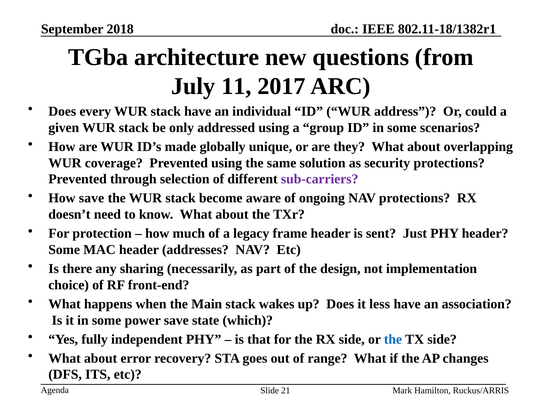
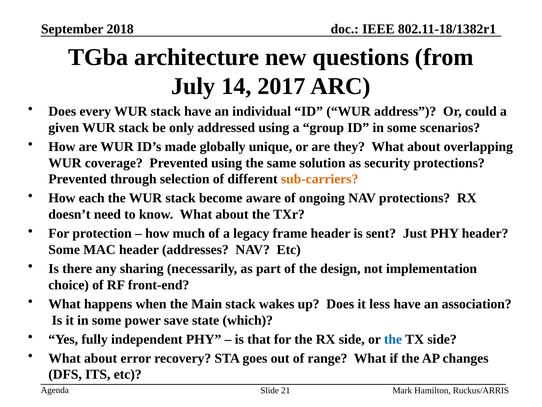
11: 11 -> 14
sub-carriers colour: purple -> orange
How save: save -> each
